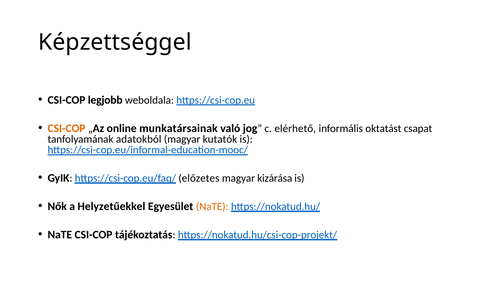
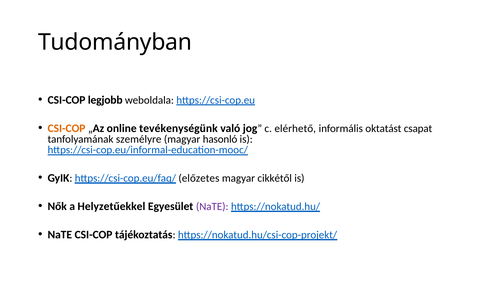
Képzettséggel: Képzettséggel -> Tudományban
munkatársainak: munkatársainak -> tevékenységünk
adatokból: adatokból -> személyre
kutatók: kutatók -> hasonló
kizárása: kizárása -> cikkétől
NaTE at (212, 206) colour: orange -> purple
